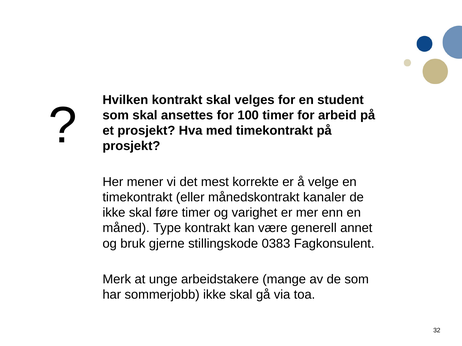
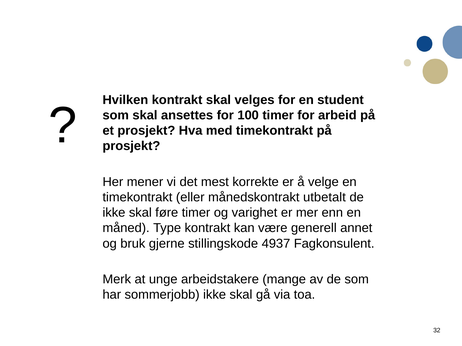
kanaler: kanaler -> utbetalt
0383: 0383 -> 4937
